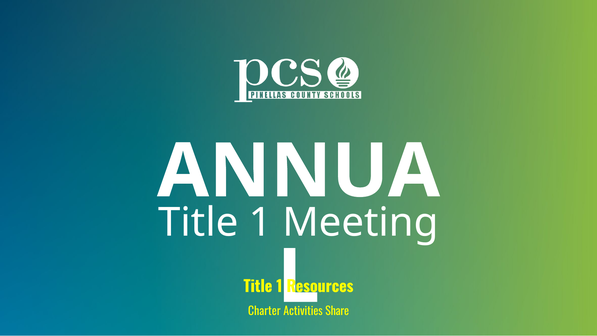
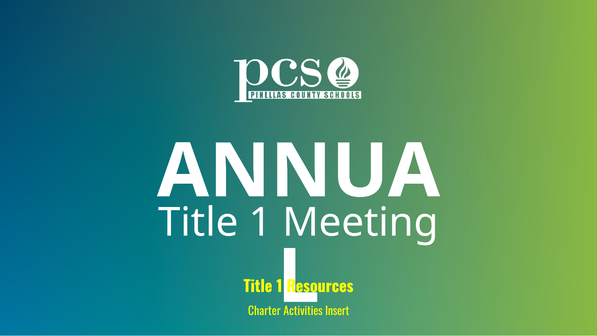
Share: Share -> Insert
